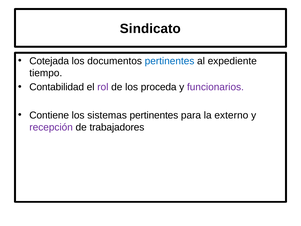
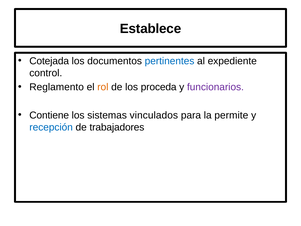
Sindicato: Sindicato -> Establece
tiempo: tiempo -> control
Contabilidad: Contabilidad -> Reglamento
rol colour: purple -> orange
sistemas pertinentes: pertinentes -> vinculados
externo: externo -> permite
recepción colour: purple -> blue
